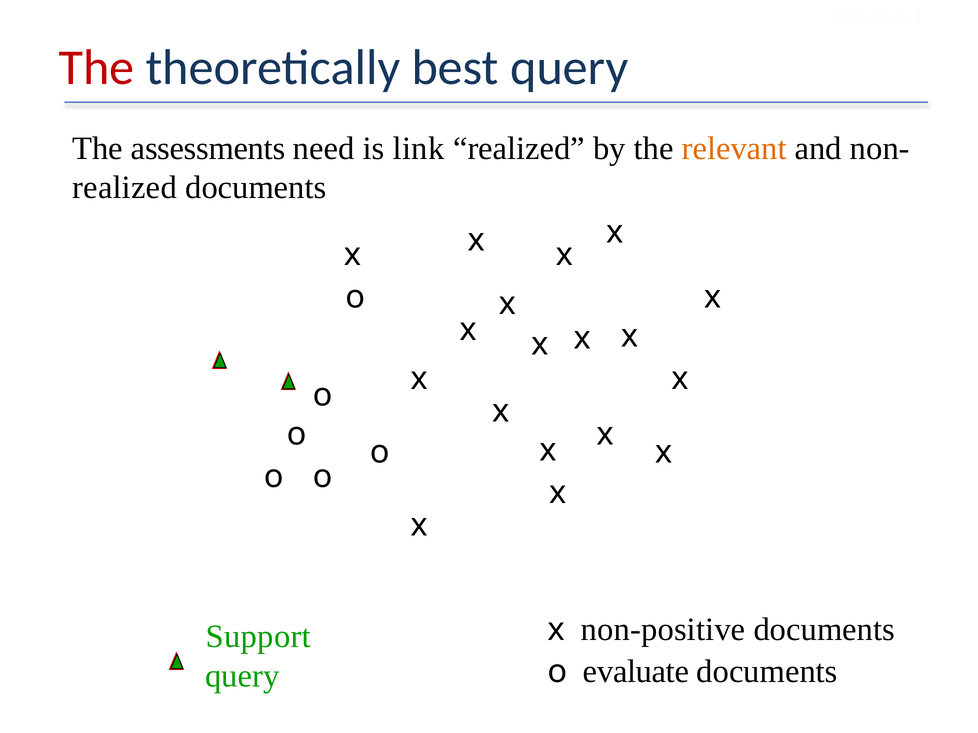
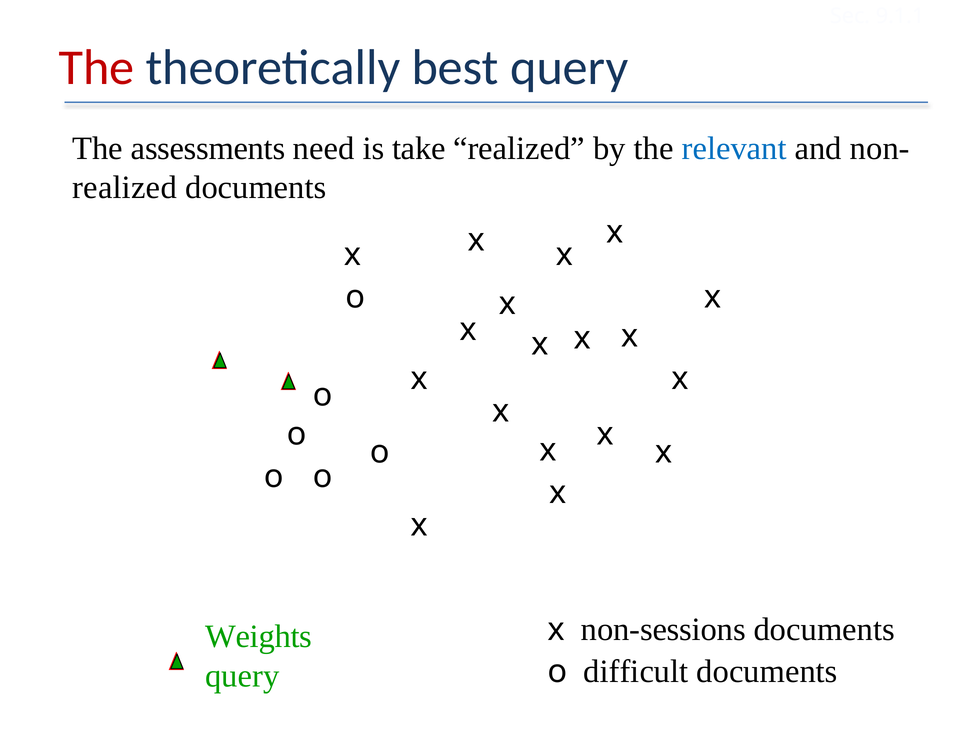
link: link -> take
relevant colour: orange -> blue
non-positive: non-positive -> non-sessions
Support: Support -> Weights
evaluate: evaluate -> difficult
